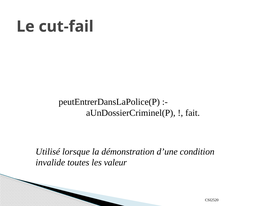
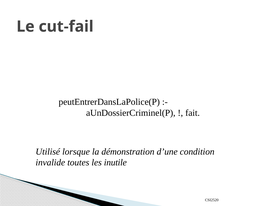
valeur: valeur -> inutile
